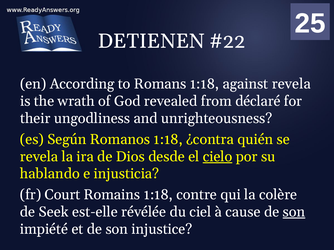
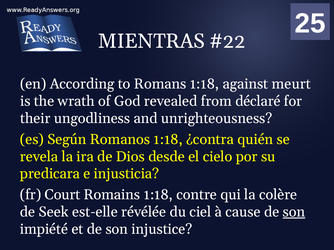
DETIENEN: DETIENEN -> MIENTRAS
against revela: revela -> meurt
cielo underline: present -> none
hablando: hablando -> predicara
